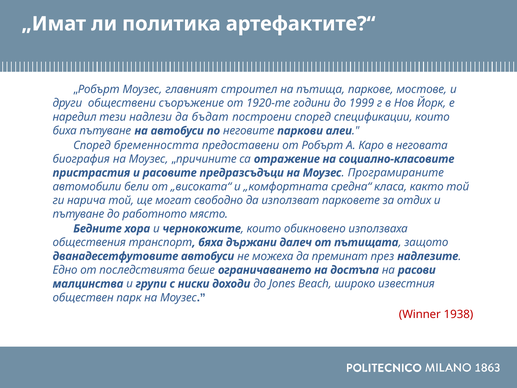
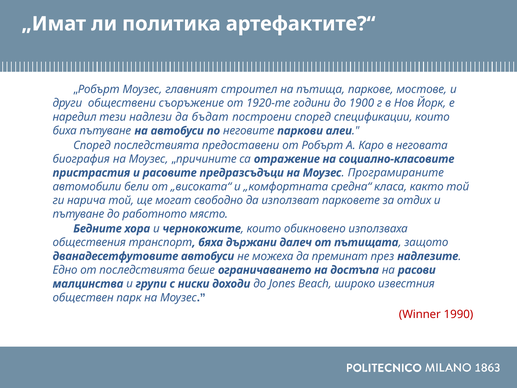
1999: 1999 -> 1900
Според бременността: бременността -> последствията
1938: 1938 -> 1990
